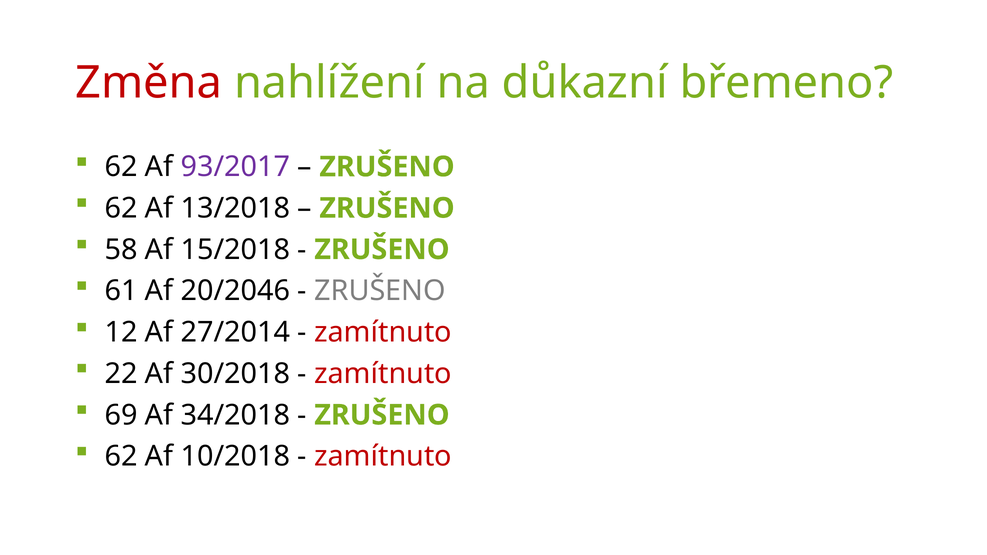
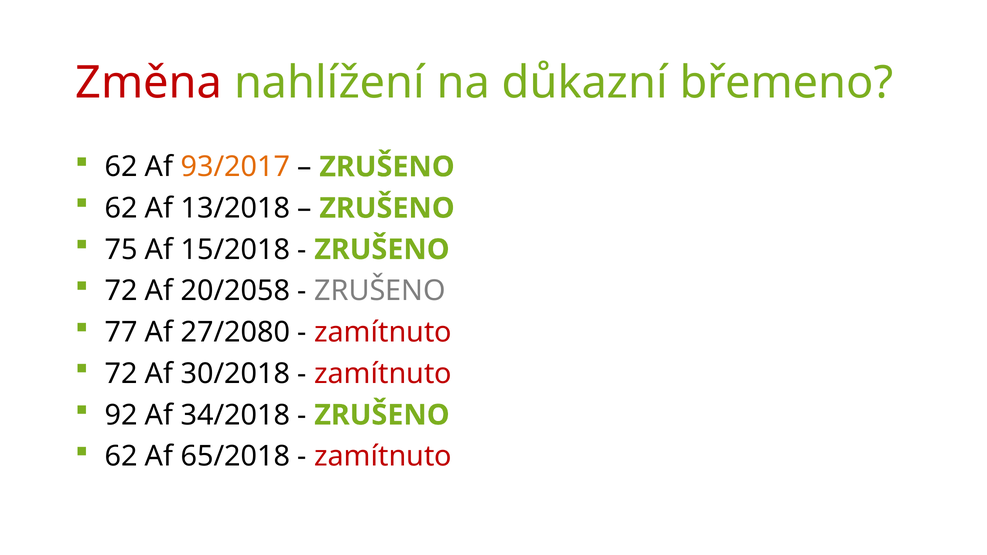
93/2017 colour: purple -> orange
58: 58 -> 75
61 at (121, 291): 61 -> 72
20/2046: 20/2046 -> 20/2058
12: 12 -> 77
27/2014: 27/2014 -> 27/2080
22 at (121, 374): 22 -> 72
69: 69 -> 92
10/2018: 10/2018 -> 65/2018
